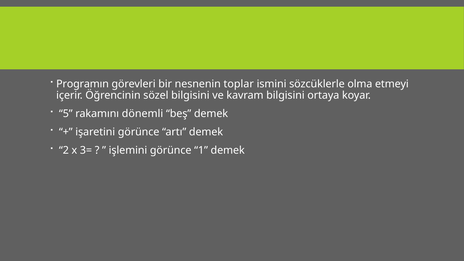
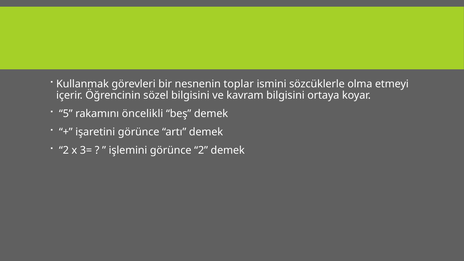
Programın: Programın -> Kullanmak
dönemli: dönemli -> öncelikli
görünce 1: 1 -> 2
